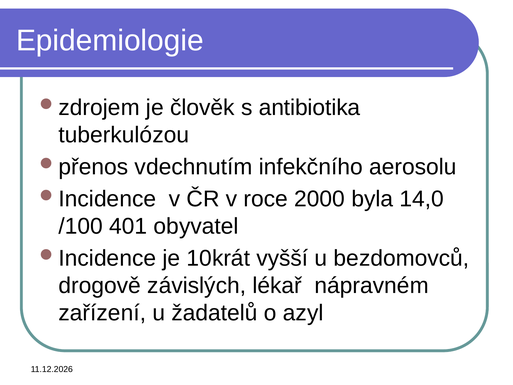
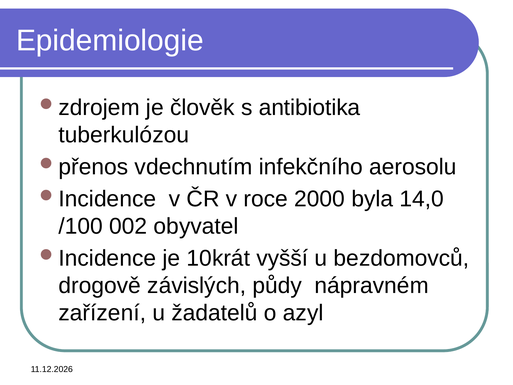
401: 401 -> 002
lékař: lékař -> půdy
